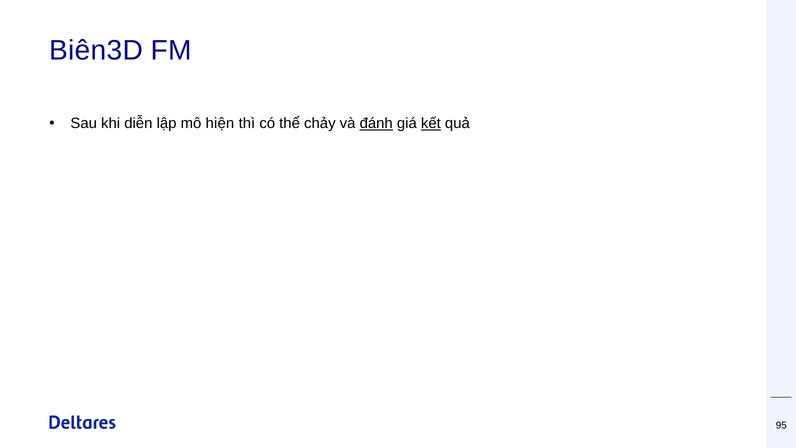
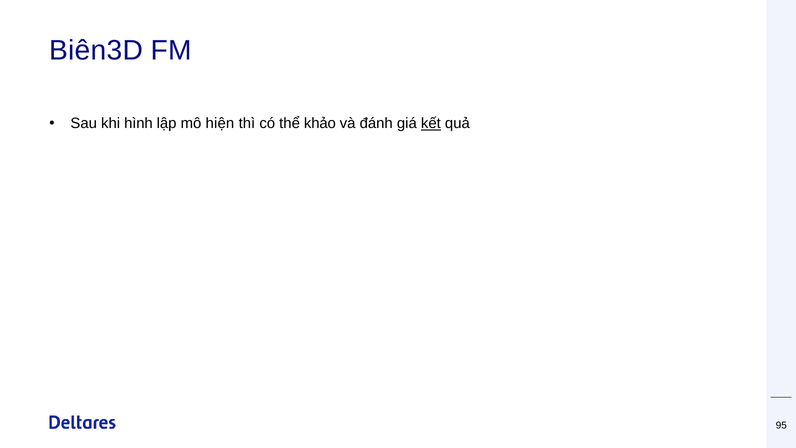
diễn: diễn -> hình
chảy: chảy -> khảo
đánh underline: present -> none
